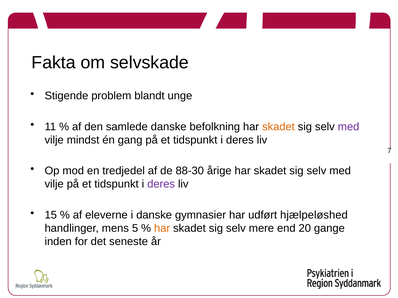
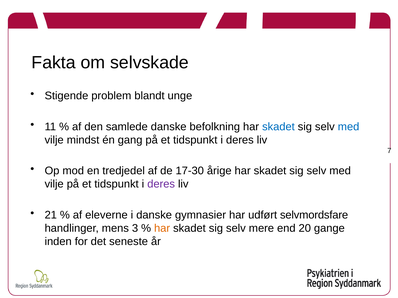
skadet at (278, 127) colour: orange -> blue
med at (349, 127) colour: purple -> blue
88-30: 88-30 -> 17-30
15: 15 -> 21
hjælpeløshed: hjælpeløshed -> selvmordsfare
5: 5 -> 3
